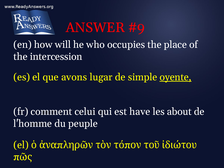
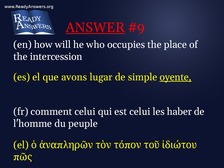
ANSWER underline: none -> present
est have: have -> celui
about: about -> haber
